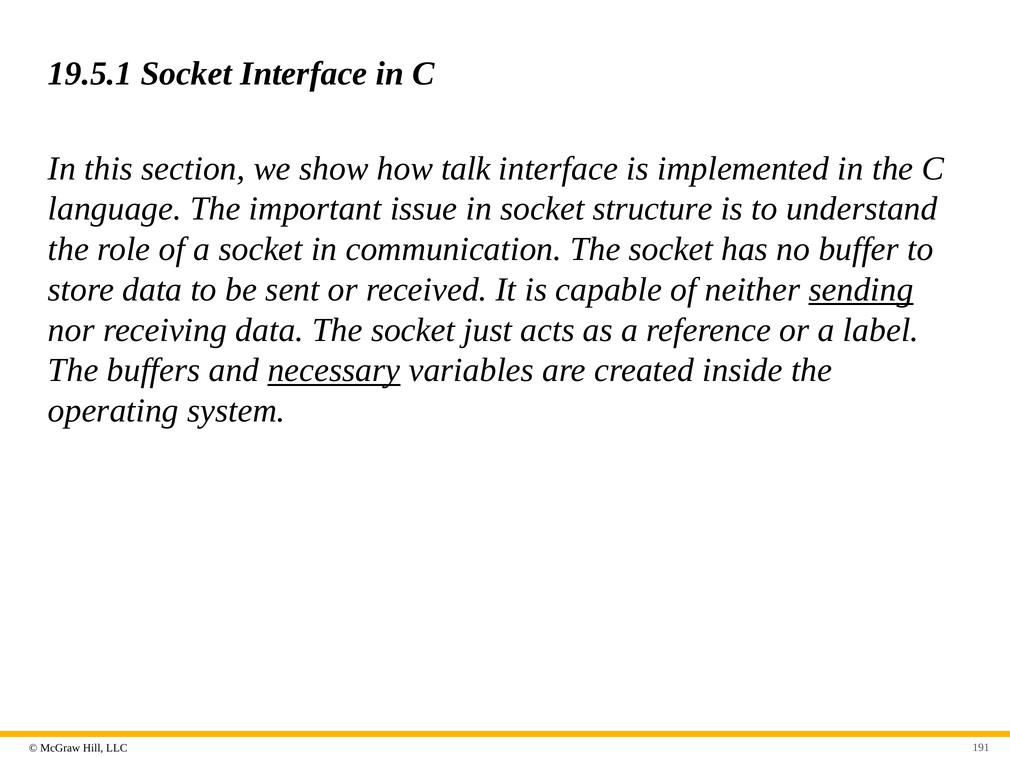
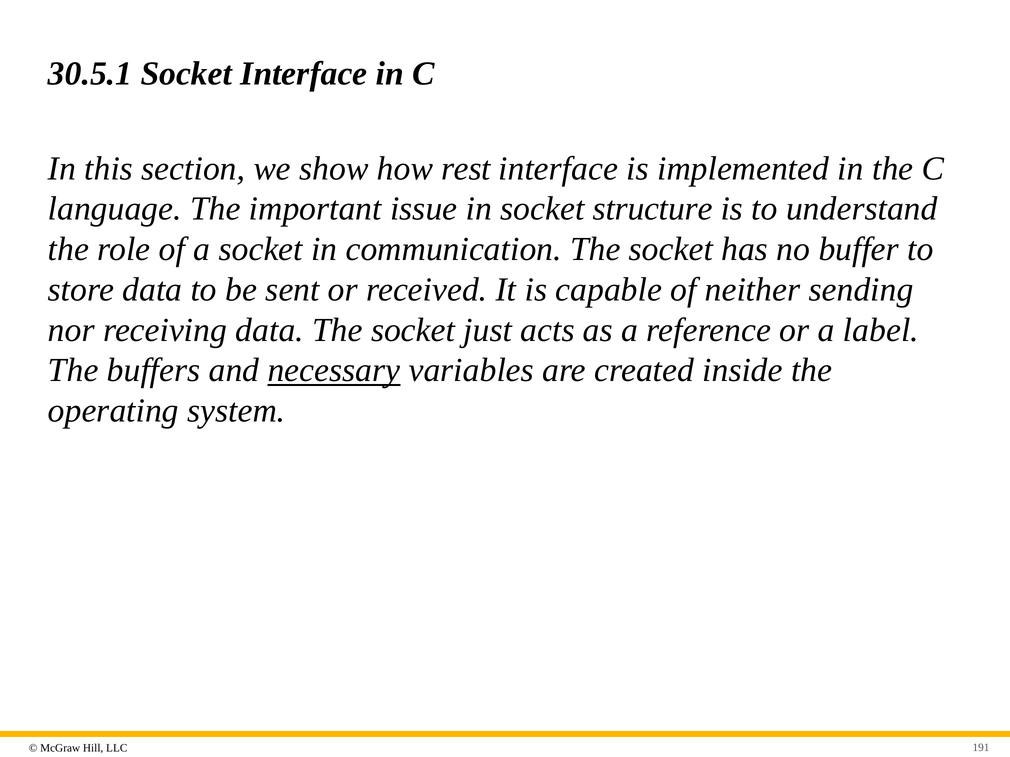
19.5.1: 19.5.1 -> 30.5.1
talk: talk -> rest
sending underline: present -> none
